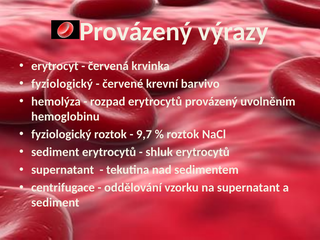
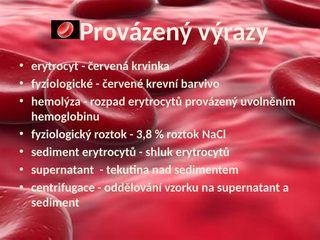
fyziologický at (62, 84): fyziologický -> fyziologické
9,7: 9,7 -> 3,8
